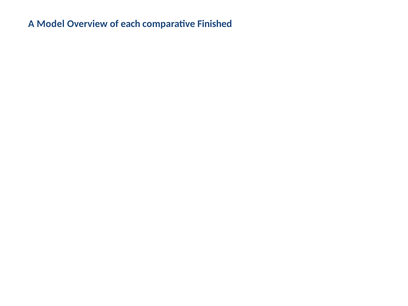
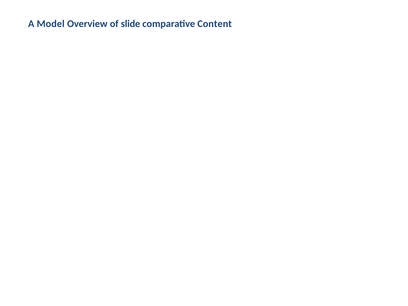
each: each -> slide
Finished: Finished -> Content
